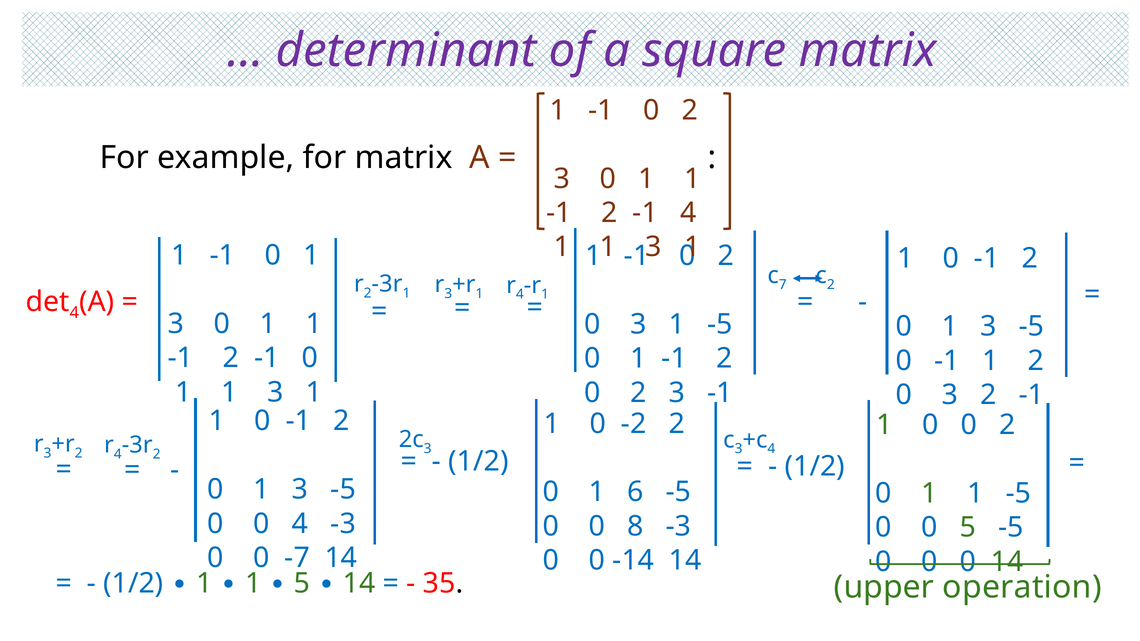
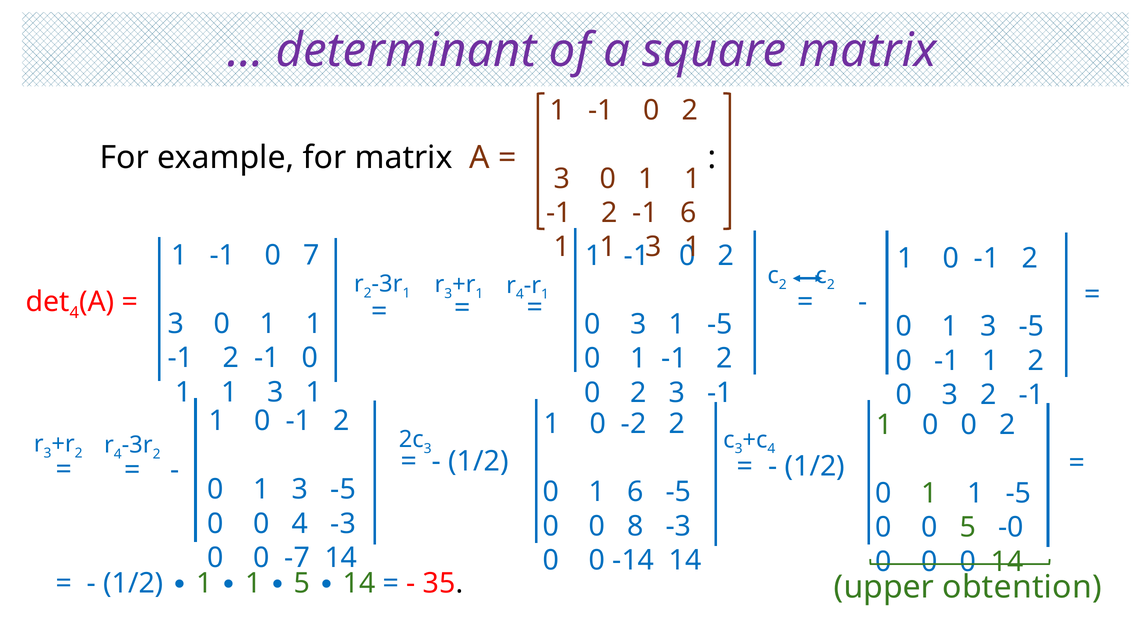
-1 4: 4 -> 6
1 -1 0 1: 1 -> 7
7 at (783, 285): 7 -> 2
5 -5: -5 -> -0
operation: operation -> obtention
